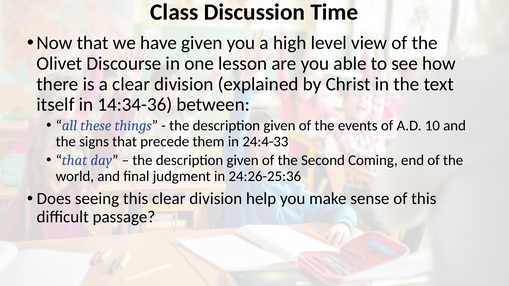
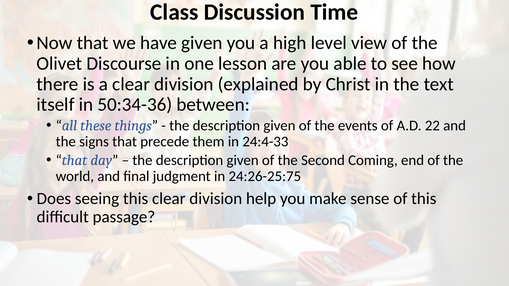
14:34-36: 14:34-36 -> 50:34-36
10: 10 -> 22
24:26-25:36: 24:26-25:36 -> 24:26-25:75
